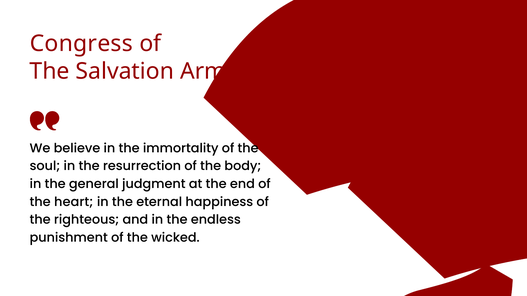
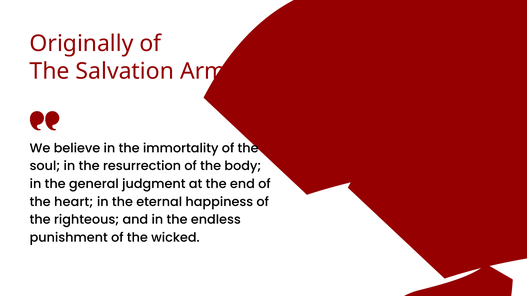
Congress: Congress -> Originally
